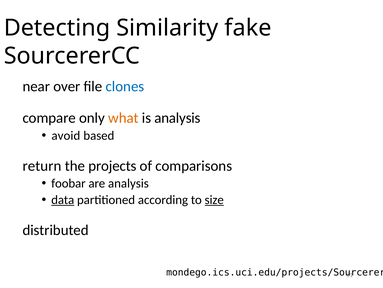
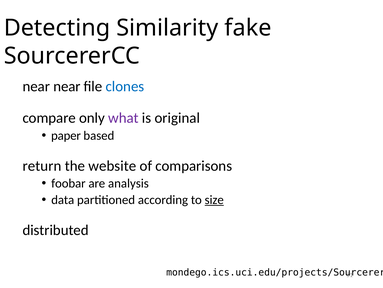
near over: over -> near
what colour: orange -> purple
is analysis: analysis -> original
avoid: avoid -> paper
projects: projects -> website
data underline: present -> none
